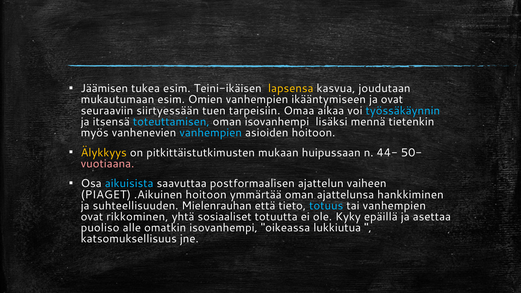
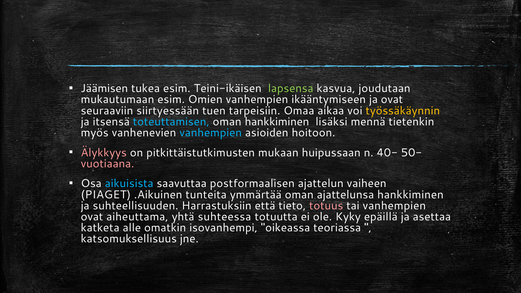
lapsensa colour: yellow -> light green
työssäkäynnin colour: light blue -> yellow
oman isovanhempi: isovanhempi -> hankkiminen
Älykkyys colour: yellow -> pink
44-: 44- -> 40-
.Aikuinen hoitoon: hoitoon -> tunteita
Mielenrauhan: Mielenrauhan -> Harrastuksiin
totuus colour: light blue -> pink
rikkominen: rikkominen -> aiheuttama
sosiaaliset: sosiaaliset -> suhteessa
puoliso: puoliso -> katketa
lukkiutua: lukkiutua -> teoriassa
